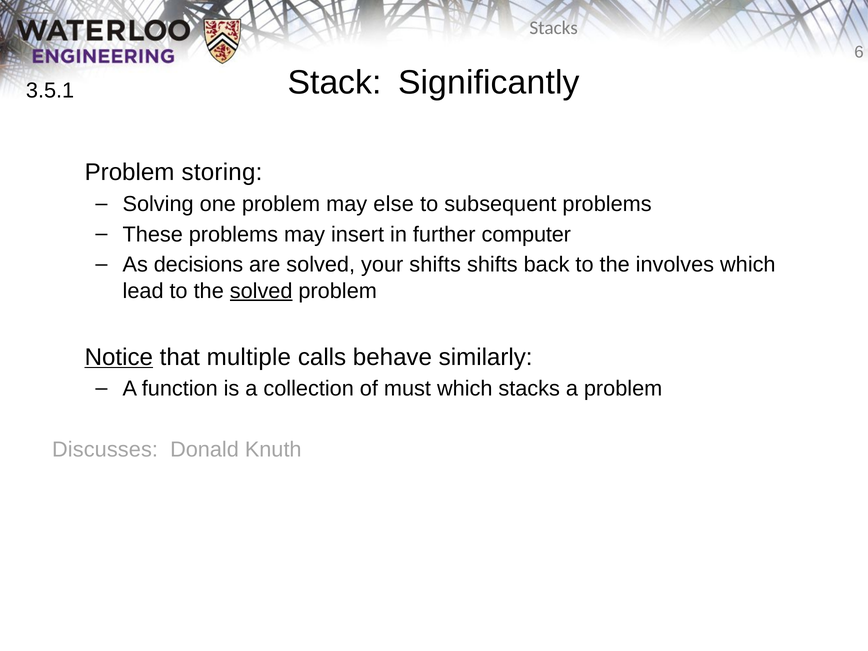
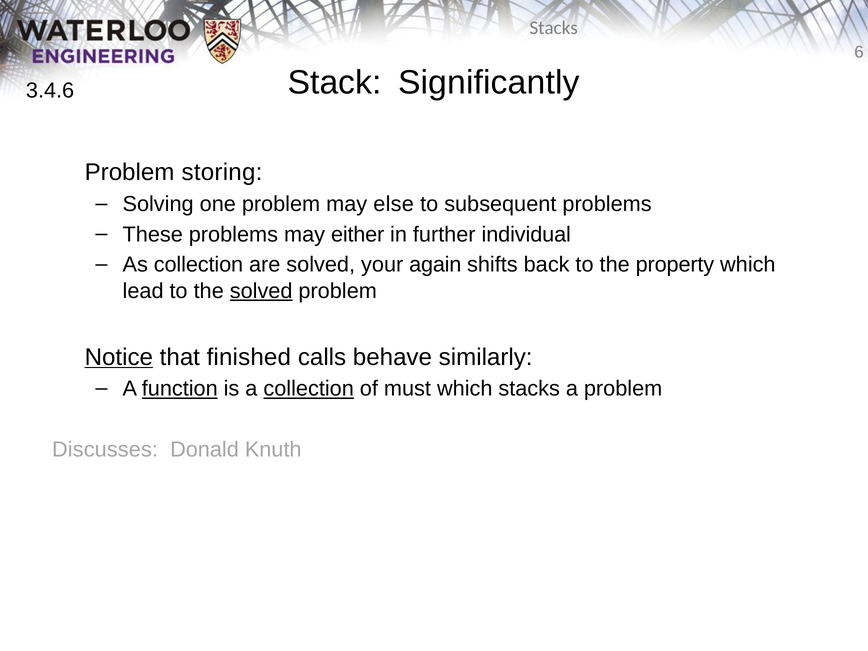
3.5.1: 3.5.1 -> 3.4.6
insert: insert -> either
computer: computer -> individual
As decisions: decisions -> collection
your shifts: shifts -> again
involves: involves -> property
multiple: multiple -> finished
function underline: none -> present
collection at (309, 389) underline: none -> present
